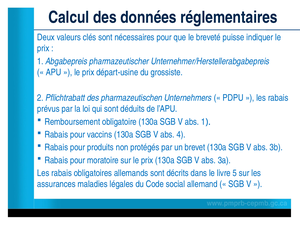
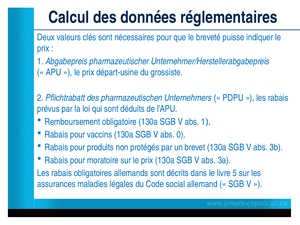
4: 4 -> 0
